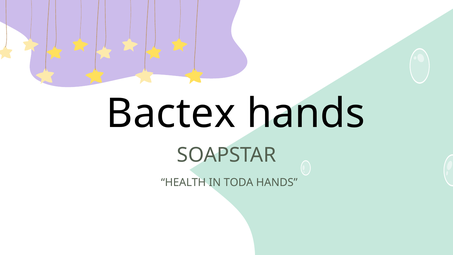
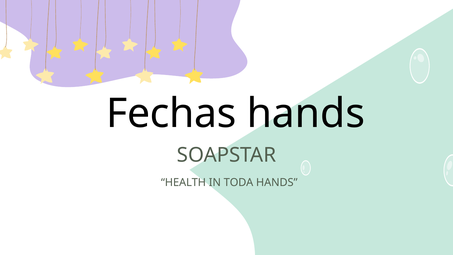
Bactex: Bactex -> Fechas
